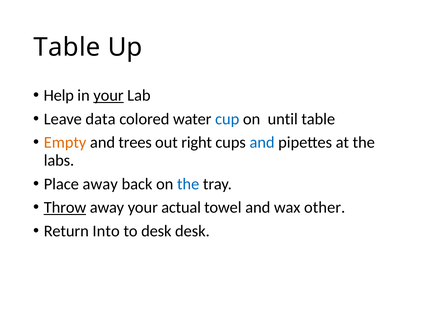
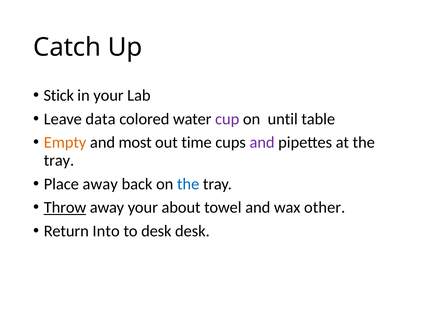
Table at (67, 47): Table -> Catch
Help: Help -> Stick
your at (108, 95) underline: present -> none
cup colour: blue -> purple
trees: trees -> most
right: right -> time
and at (262, 142) colour: blue -> purple
labs at (59, 160): labs -> tray
actual: actual -> about
